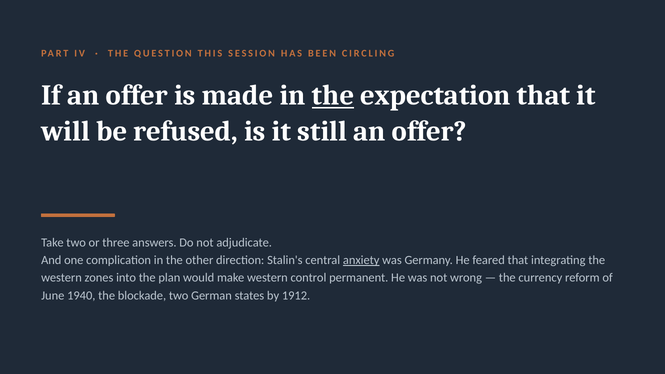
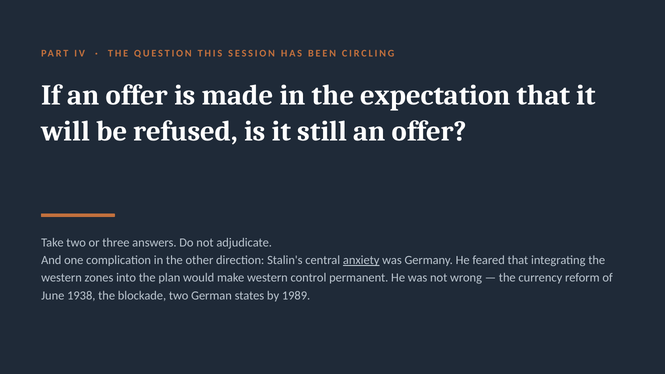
the at (333, 95) underline: present -> none
1940: 1940 -> 1938
1912: 1912 -> 1989
